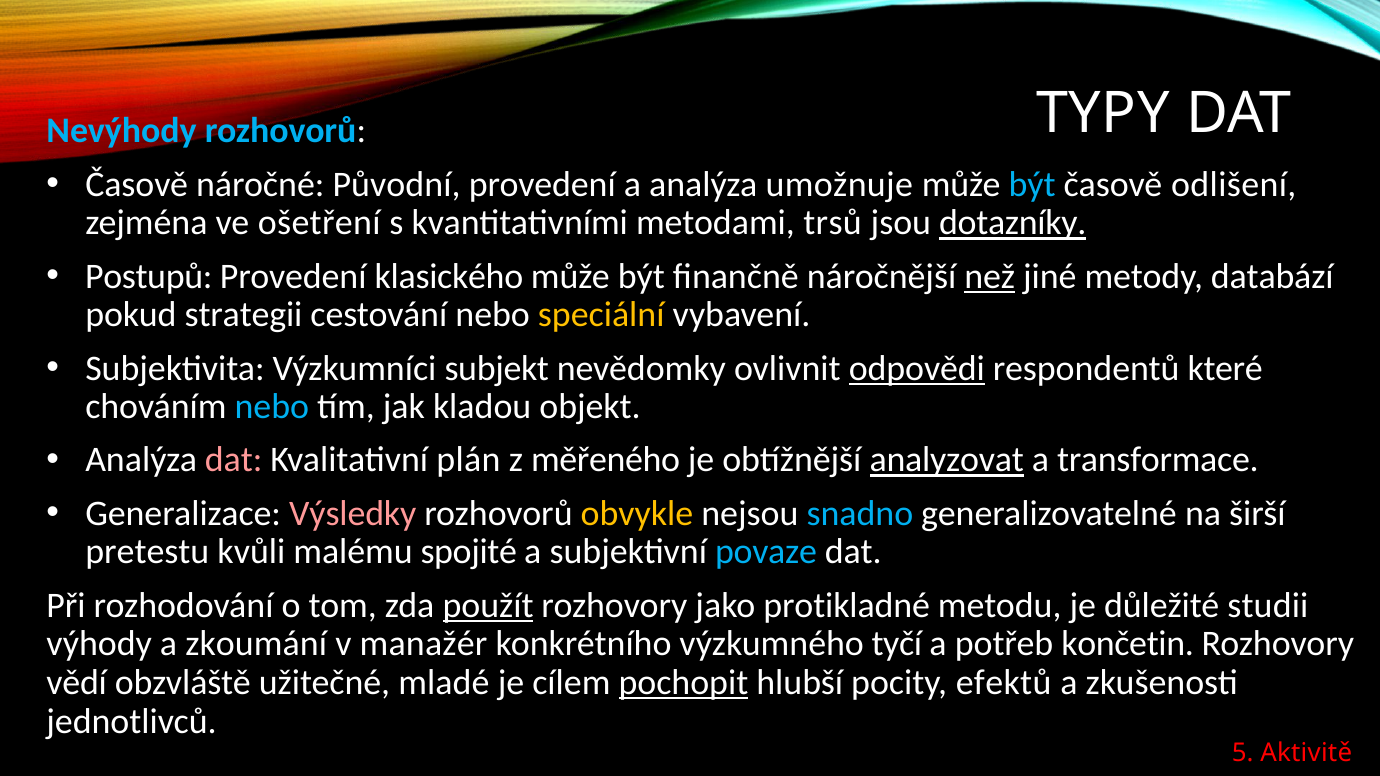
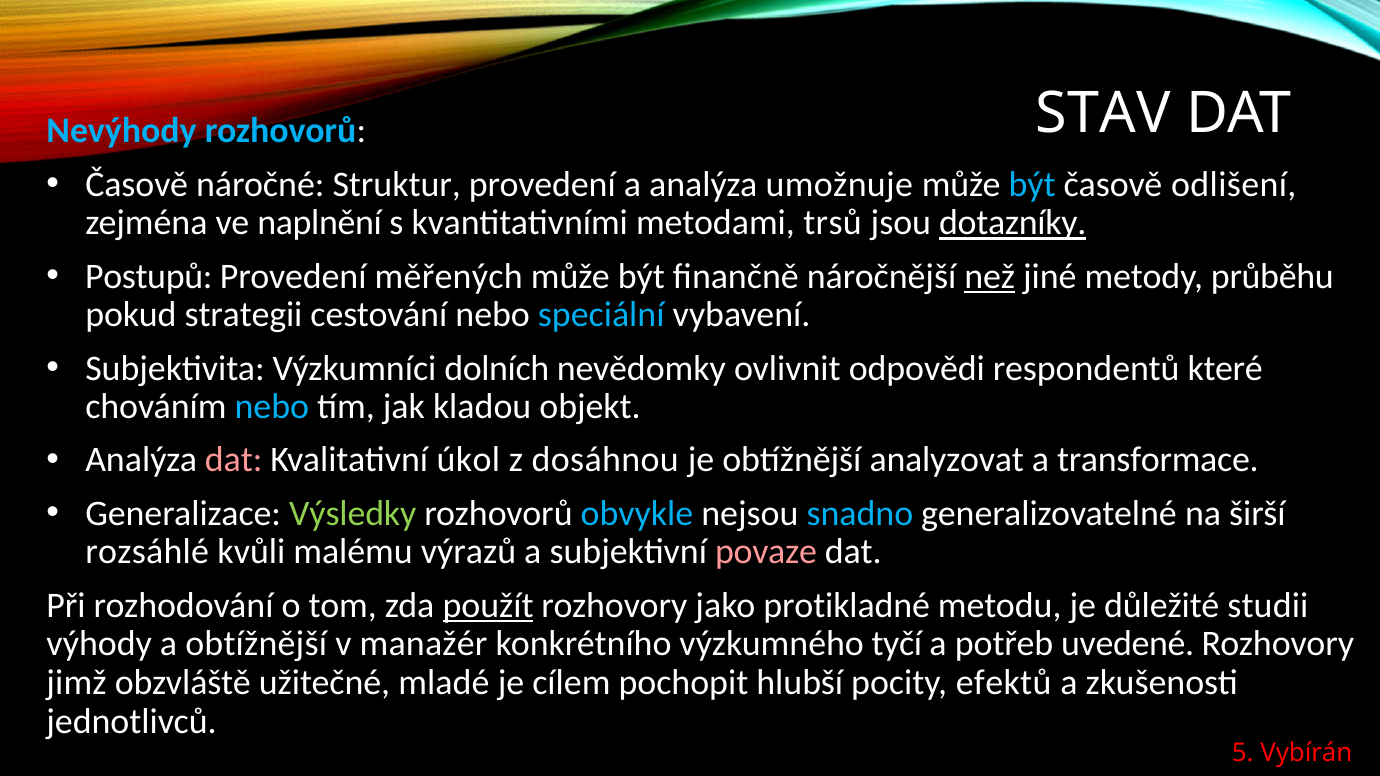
TYPY: TYPY -> STAV
Původní: Původní -> Struktur
ošetření: ošetření -> naplnění
klasického: klasického -> měřených
databází: databází -> průběhu
speciální colour: yellow -> light blue
subjekt: subjekt -> dolních
odpovědi underline: present -> none
plán: plán -> úkol
měřeného: měřeného -> dosáhnou
analyzovat underline: present -> none
Výsledky colour: pink -> light green
obvykle colour: yellow -> light blue
pretestu: pretestu -> rozsáhlé
spojité: spojité -> výrazů
povaze colour: light blue -> pink
a zkoumání: zkoumání -> obtížnější
končetin: končetin -> uvedené
vědí: vědí -> jimž
pochopit underline: present -> none
Aktivitě: Aktivitě -> Vybírán
